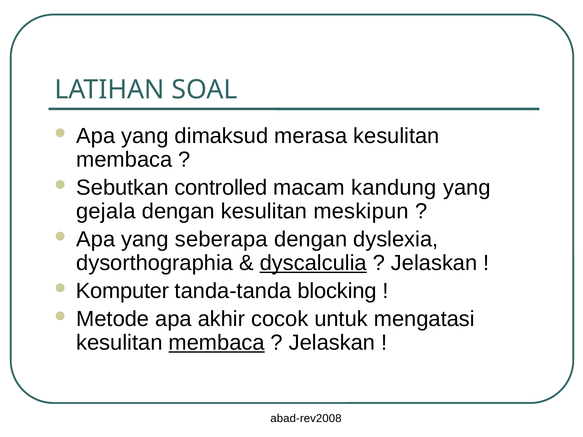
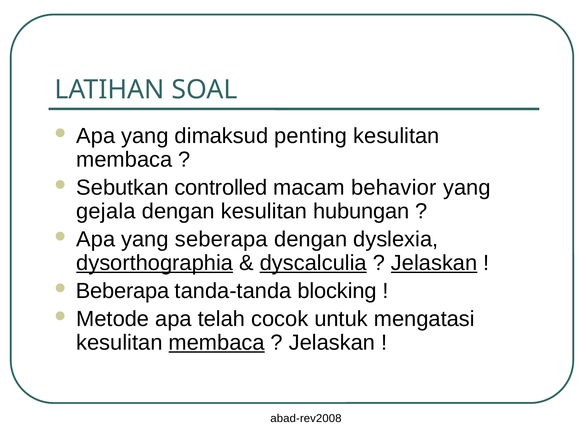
merasa: merasa -> penting
kandung: kandung -> behavior
meskipun: meskipun -> hubungan
dysorthographia underline: none -> present
Jelaskan at (434, 263) underline: none -> present
Komputer: Komputer -> Beberapa
akhir: akhir -> telah
